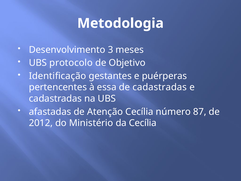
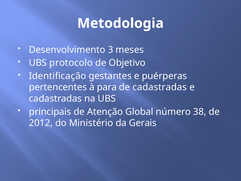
essa: essa -> para
afastadas: afastadas -> principais
Atenção Cecília: Cecília -> Global
87: 87 -> 38
da Cecília: Cecília -> Gerais
